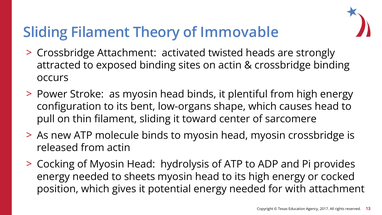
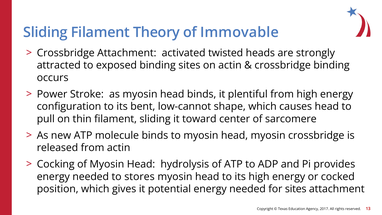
low-organs: low-organs -> low-cannot
sheets: sheets -> stores
for with: with -> sites
